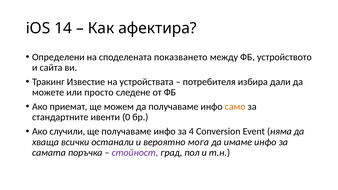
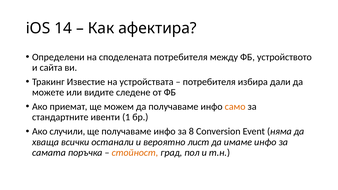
споделената показването: показването -> потребителя
просто: просто -> видите
0: 0 -> 1
4: 4 -> 8
мога: мога -> лист
стойност colour: purple -> orange
